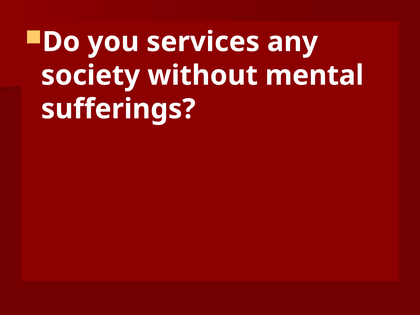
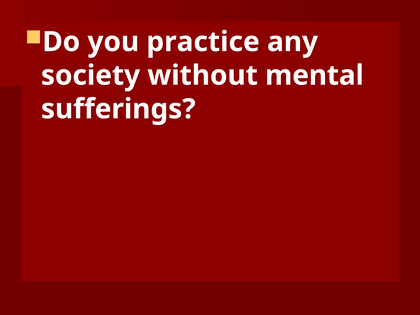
services: services -> practice
